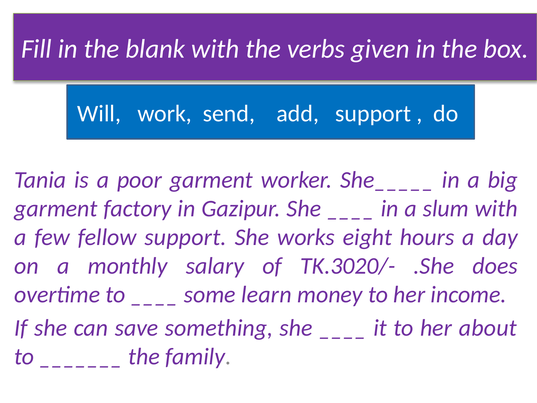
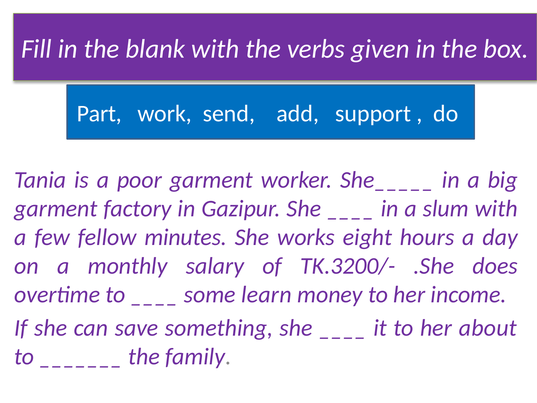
Will: Will -> Part
fellow support: support -> minutes
TK.3020/-: TK.3020/- -> TK.3200/-
